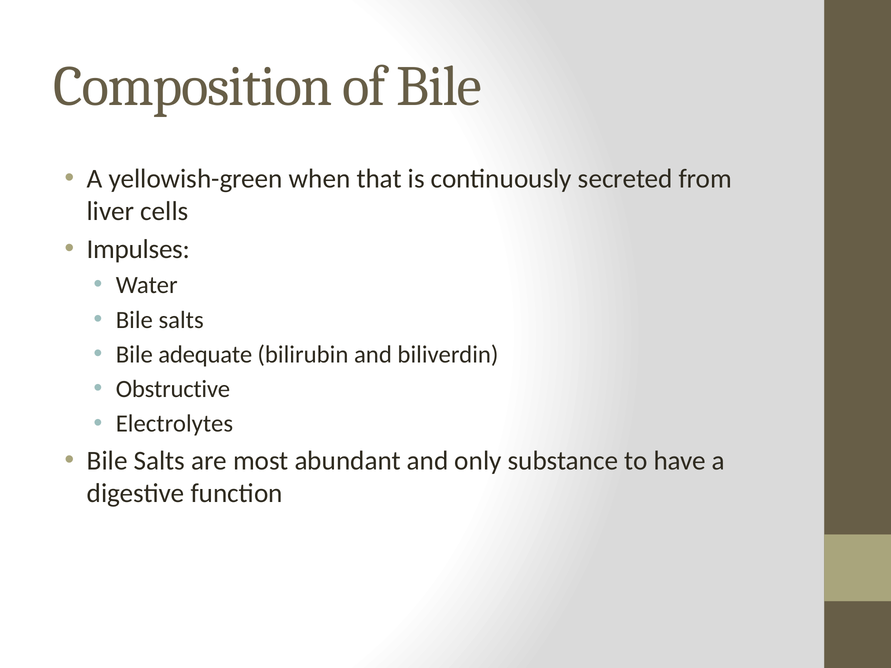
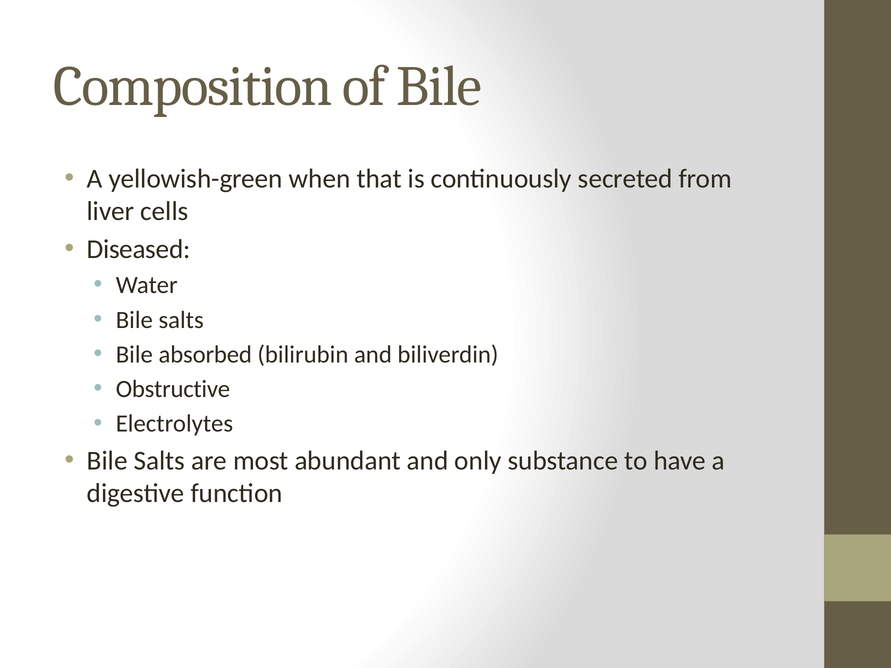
Impulses: Impulses -> Diseased
adequate: adequate -> absorbed
